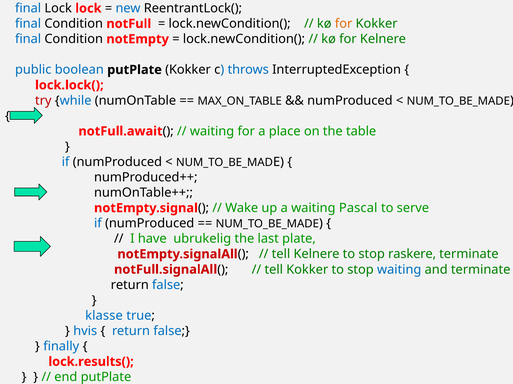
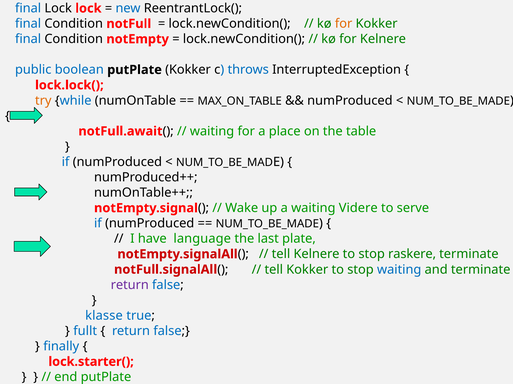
try colour: red -> orange
Pascal: Pascal -> Videre
ubrukelig: ubrukelig -> language
return at (130, 285) colour: black -> purple
hvis: hvis -> fullt
lock.results(: lock.results( -> lock.starter(
